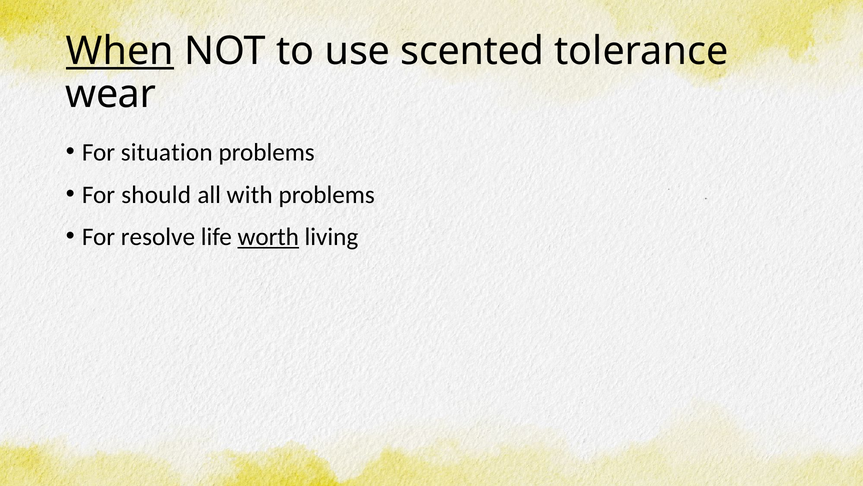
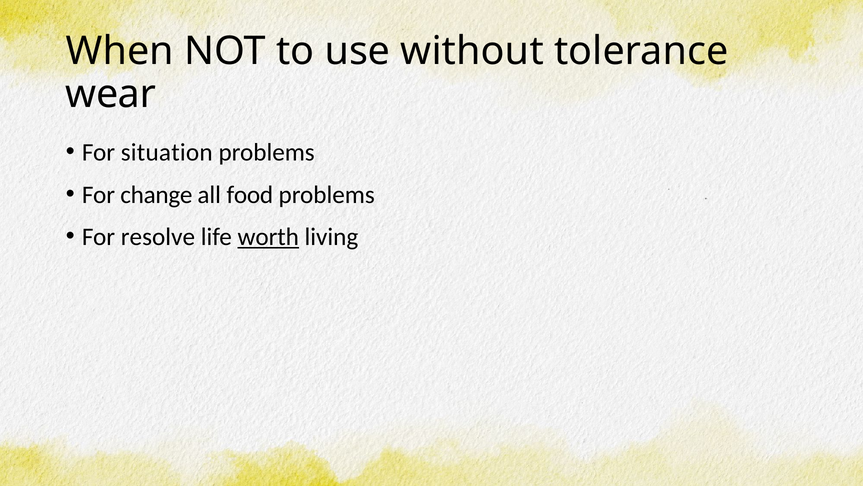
When underline: present -> none
scented: scented -> without
should: should -> change
with: with -> food
